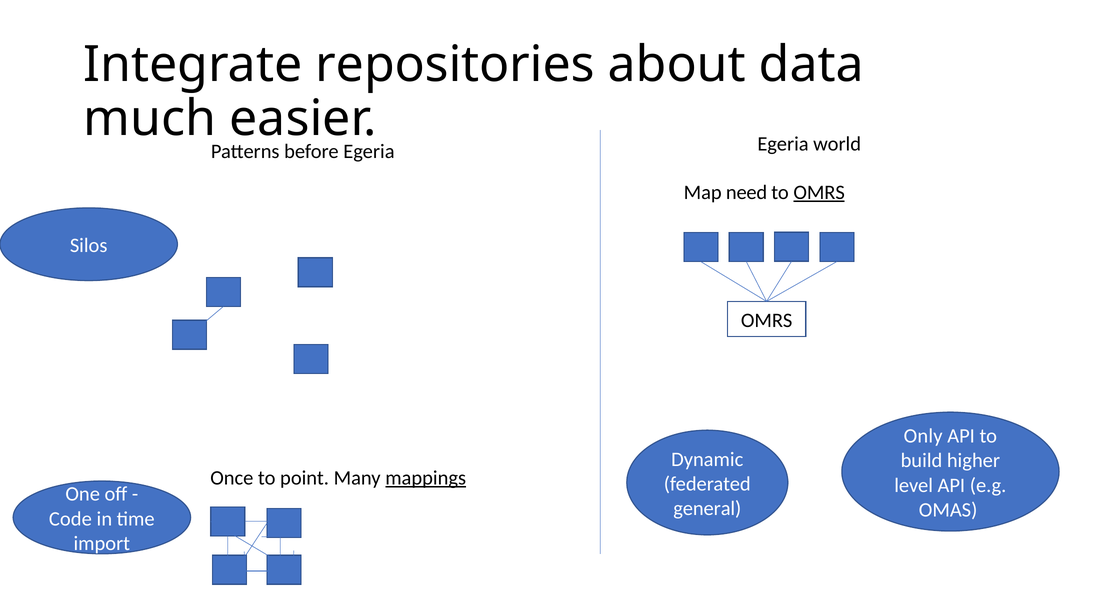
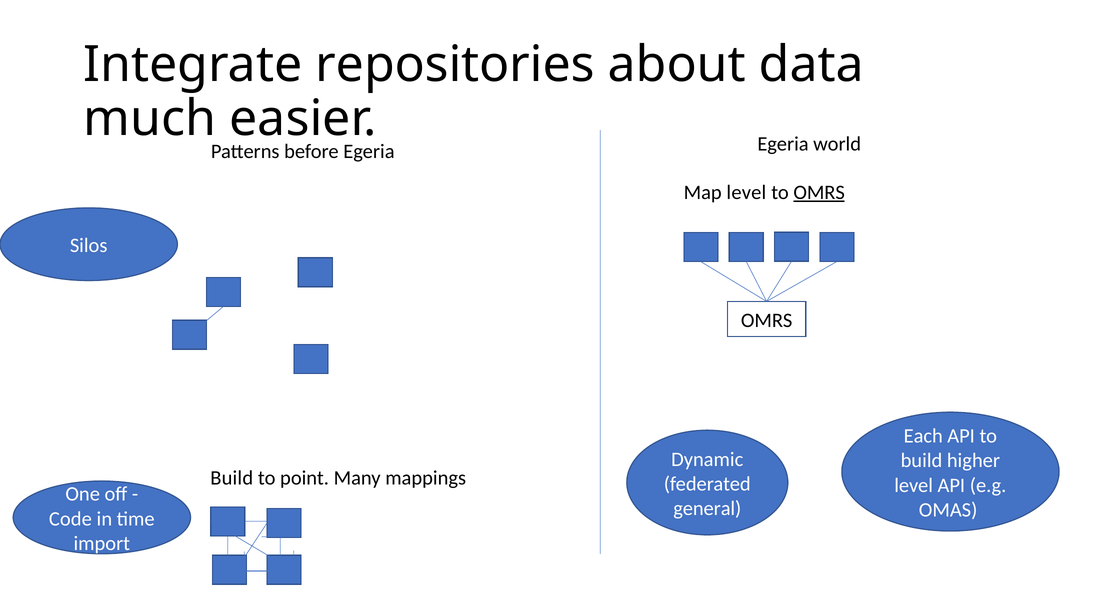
Map need: need -> level
Only: Only -> Each
Once at (232, 478): Once -> Build
mappings underline: present -> none
